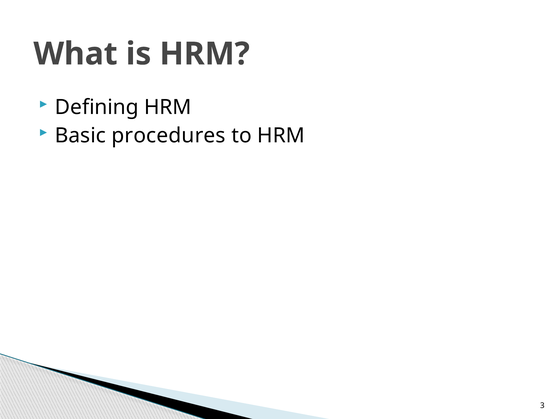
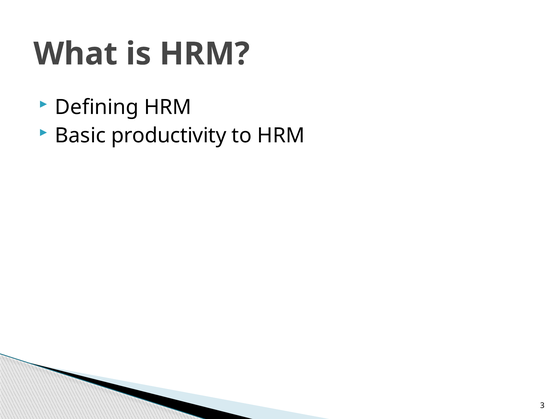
procedures: procedures -> productivity
